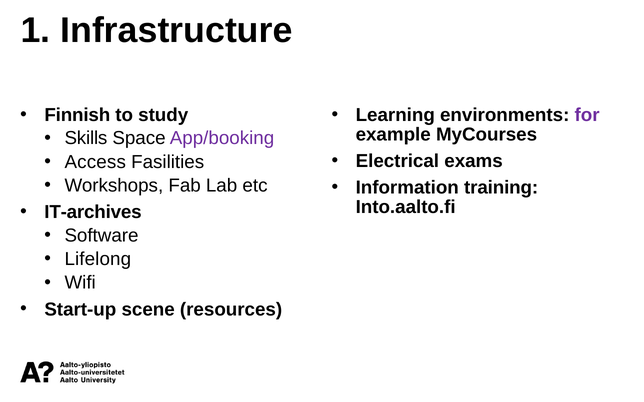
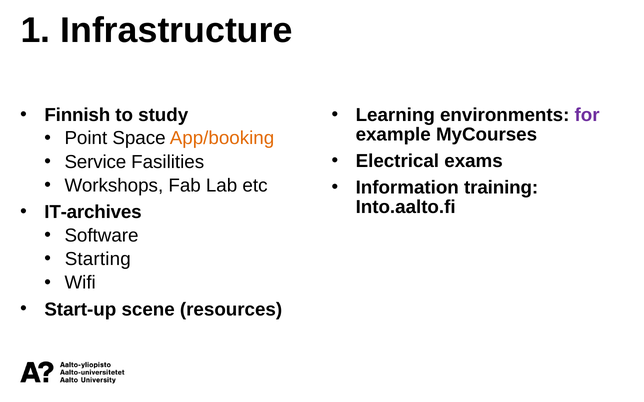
Skills: Skills -> Point
App/booking colour: purple -> orange
Access: Access -> Service
Lifelong: Lifelong -> Starting
